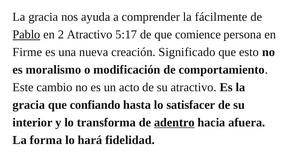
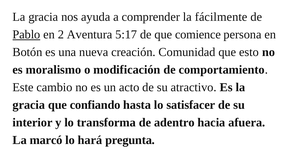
2 Atractivo: Atractivo -> Aventura
Firme: Firme -> Botón
Significado: Significado -> Comunidad
adentro underline: present -> none
forma: forma -> marcó
fidelidad: fidelidad -> pregunta
